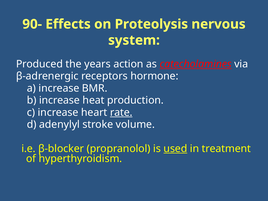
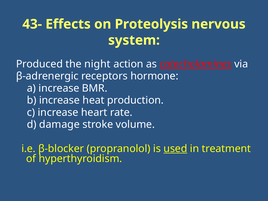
90-: 90- -> 43-
years: years -> night
rate underline: present -> none
adenylyl: adenylyl -> damage
